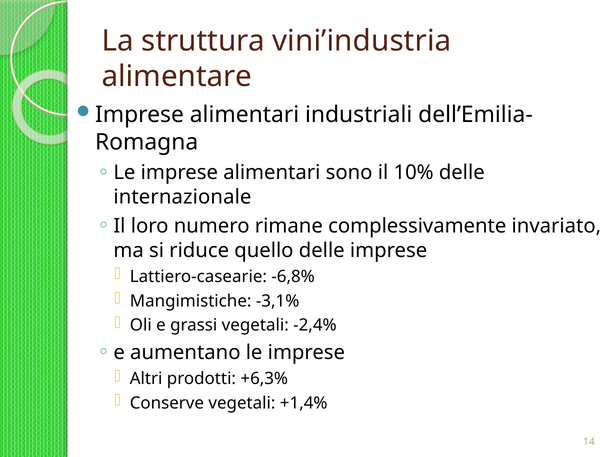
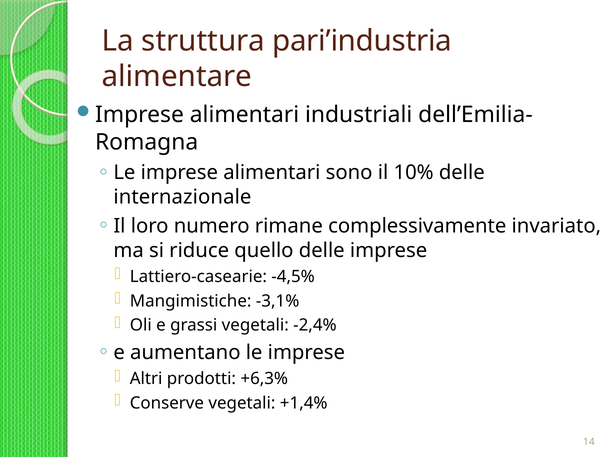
vini’industria: vini’industria -> pari’industria
-6,8%: -6,8% -> -4,5%
